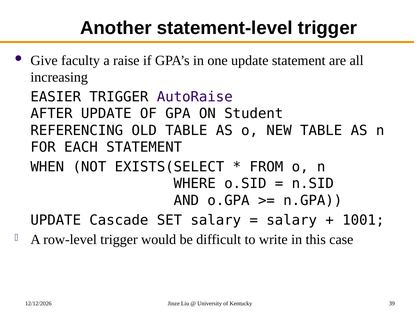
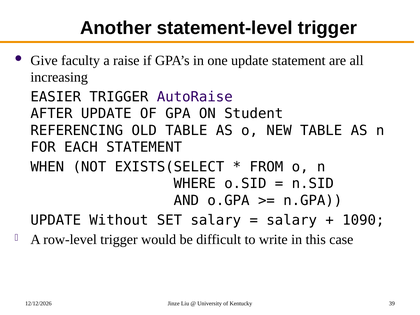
Cascade: Cascade -> Without
1001: 1001 -> 1090
